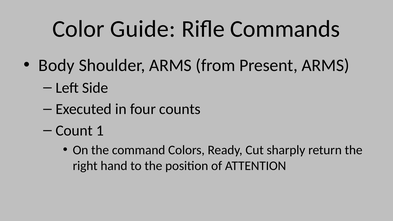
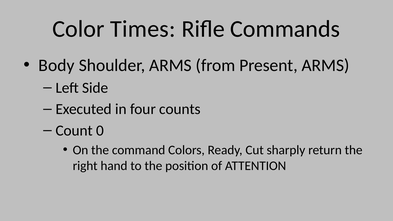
Guide: Guide -> Times
1: 1 -> 0
